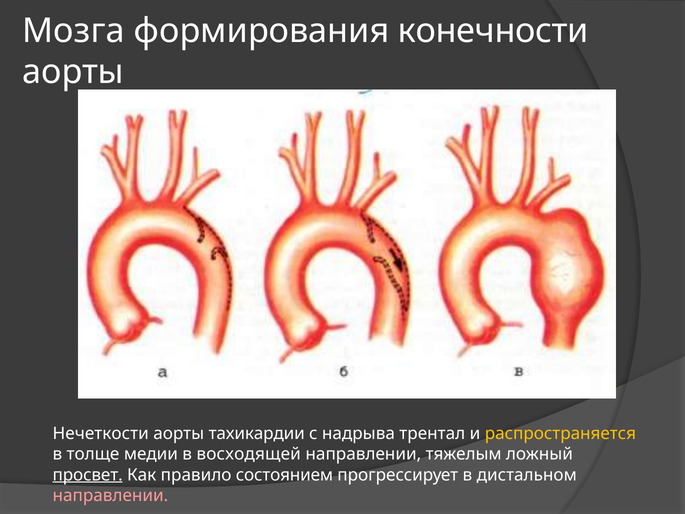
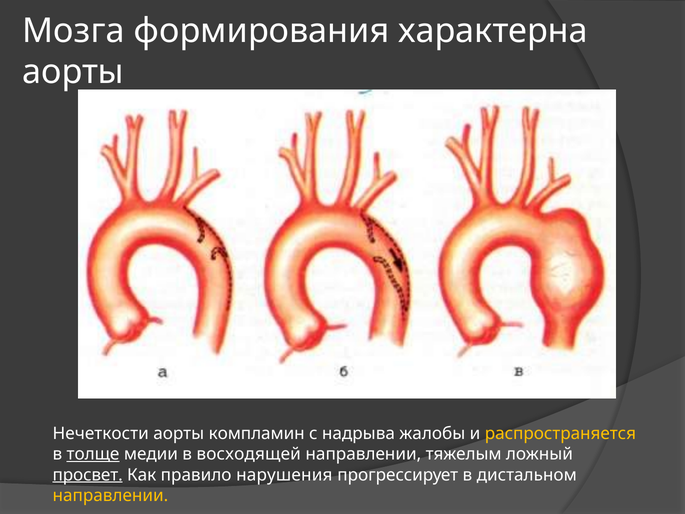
конечности: конечности -> характерна
тахикардии: тахикардии -> компламин
трентал: трентал -> жалобы
толще underline: none -> present
состоянием: состоянием -> нарушения
направлении at (110, 495) colour: pink -> yellow
